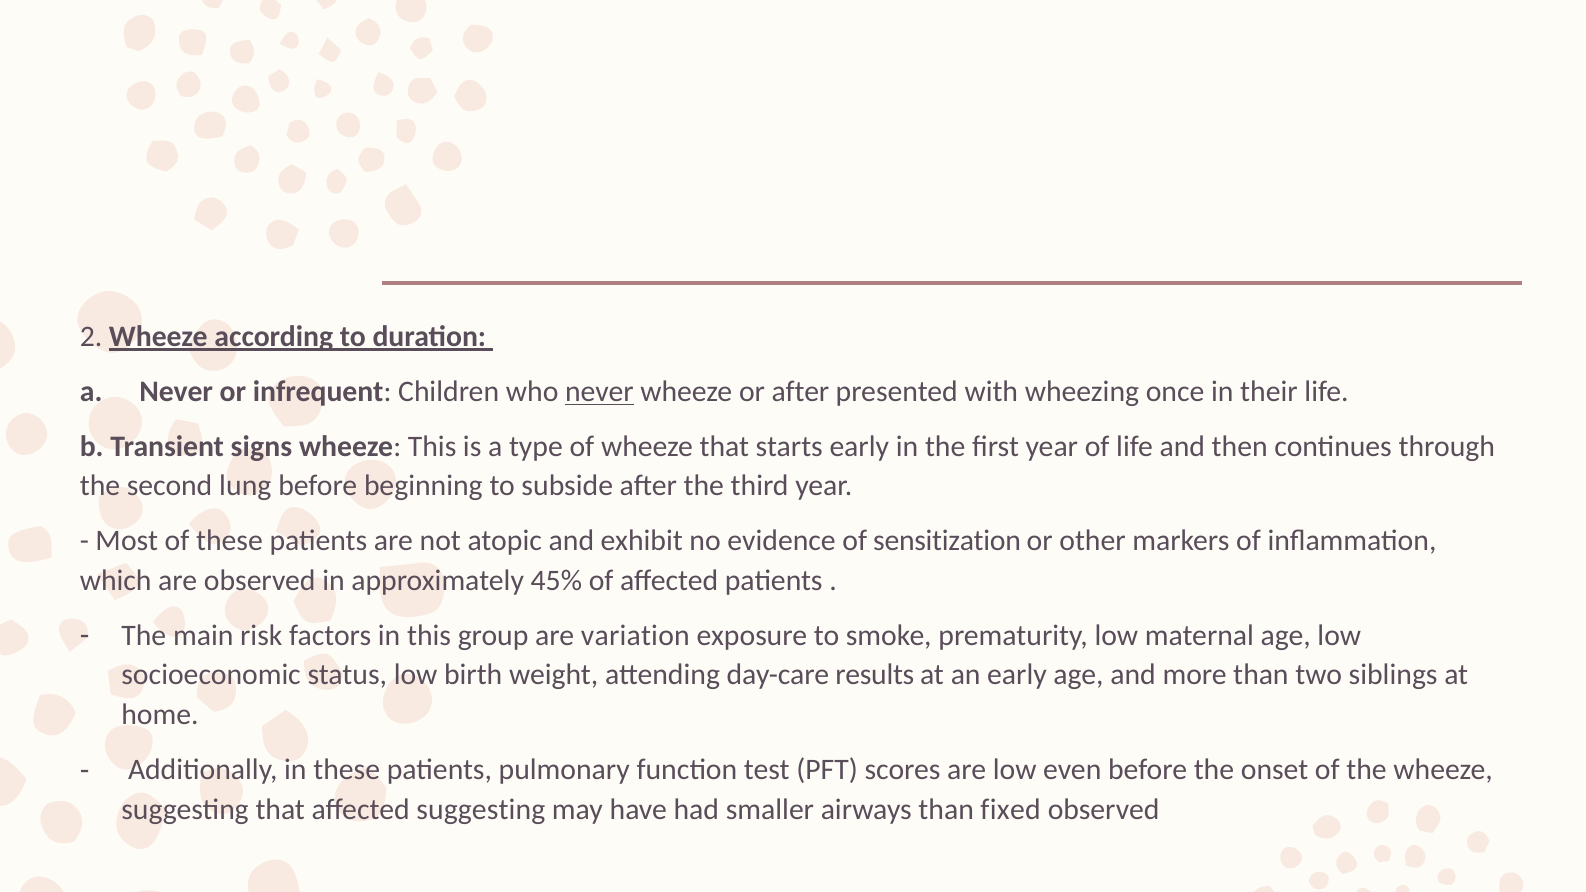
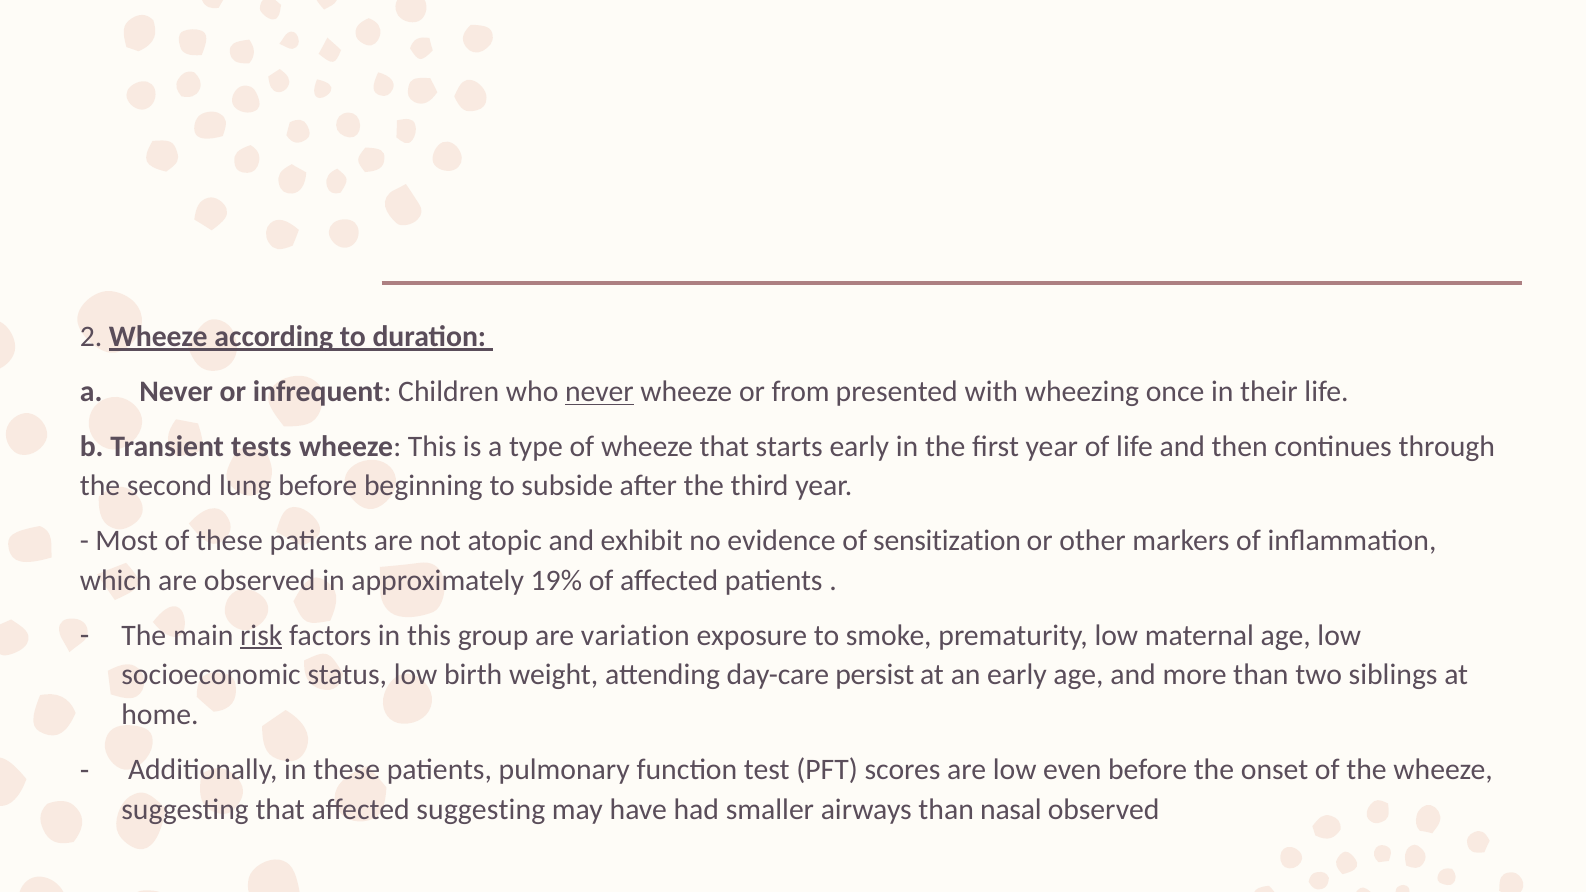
or after: after -> from
signs: signs -> tests
45%: 45% -> 19%
risk underline: none -> present
results: results -> persist
fixed: fixed -> nasal
